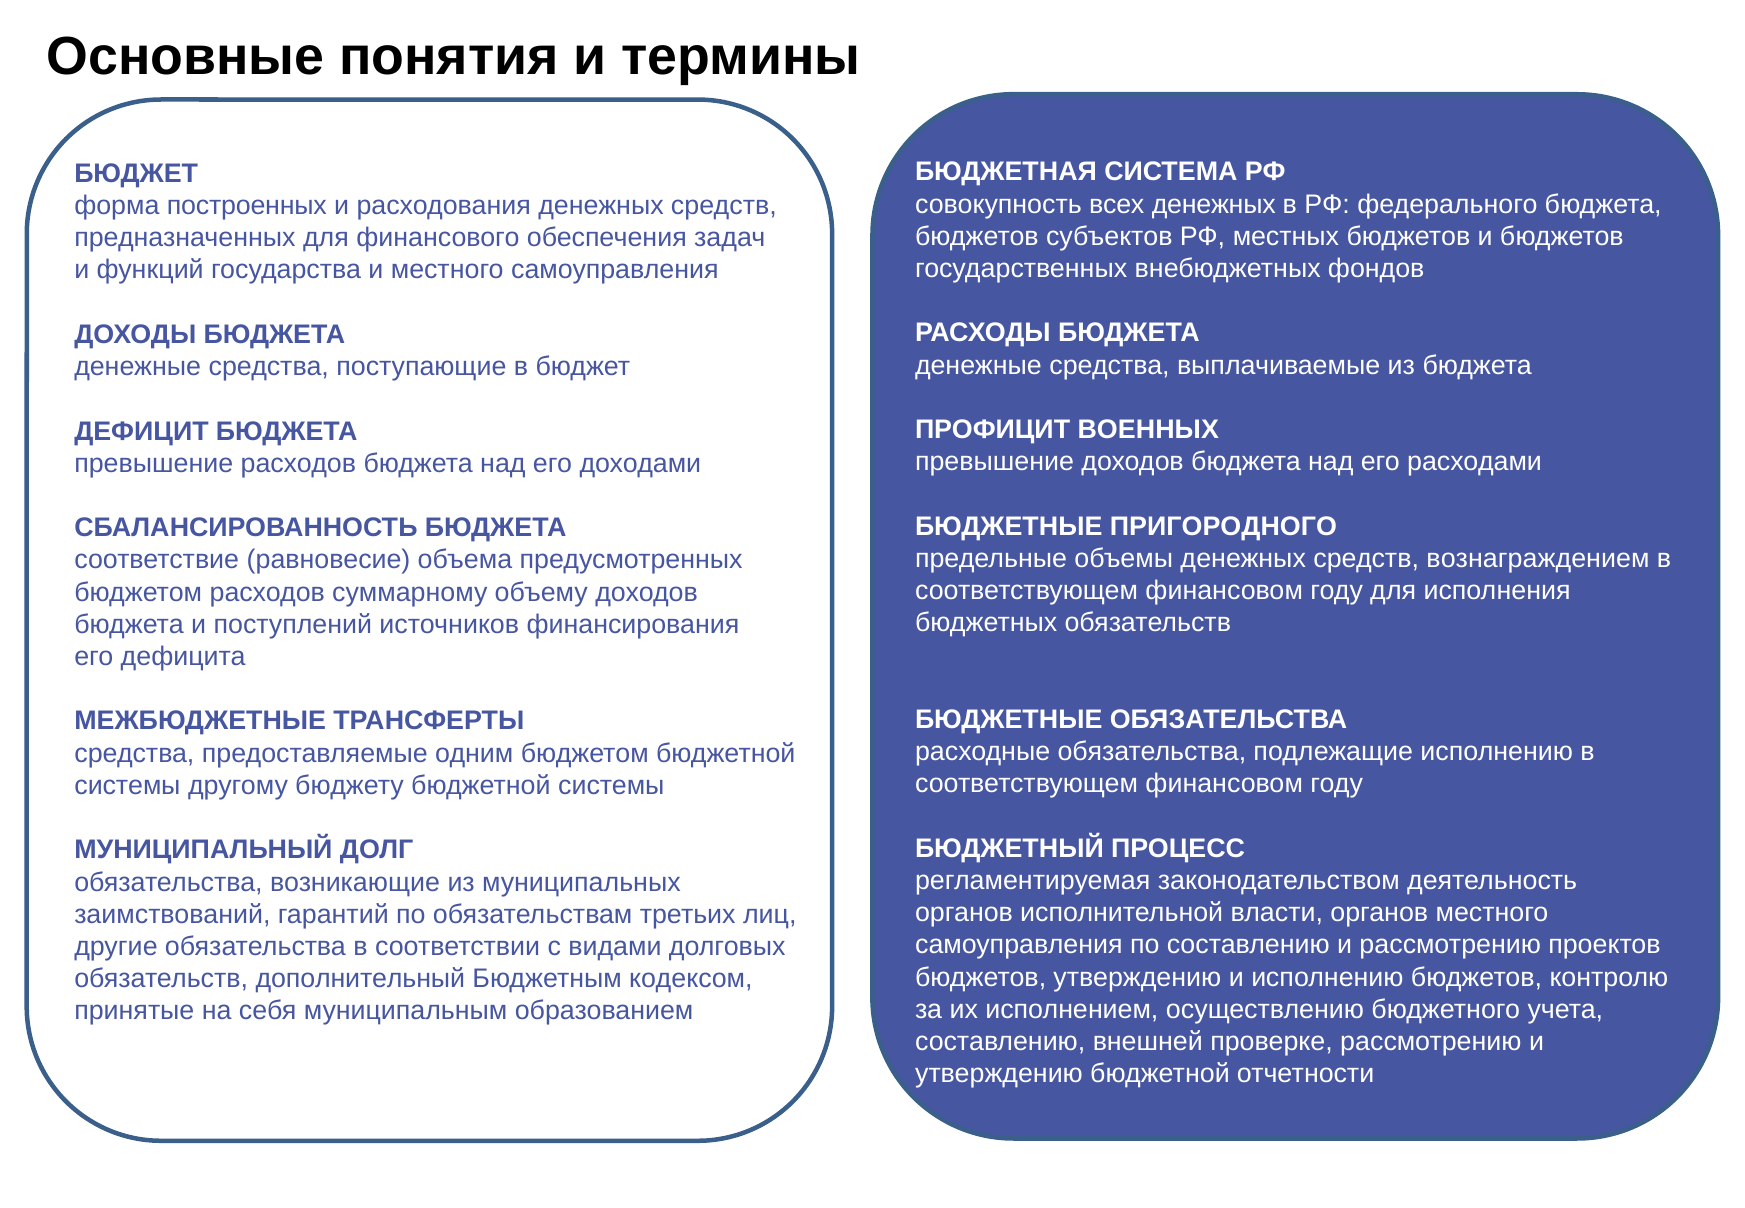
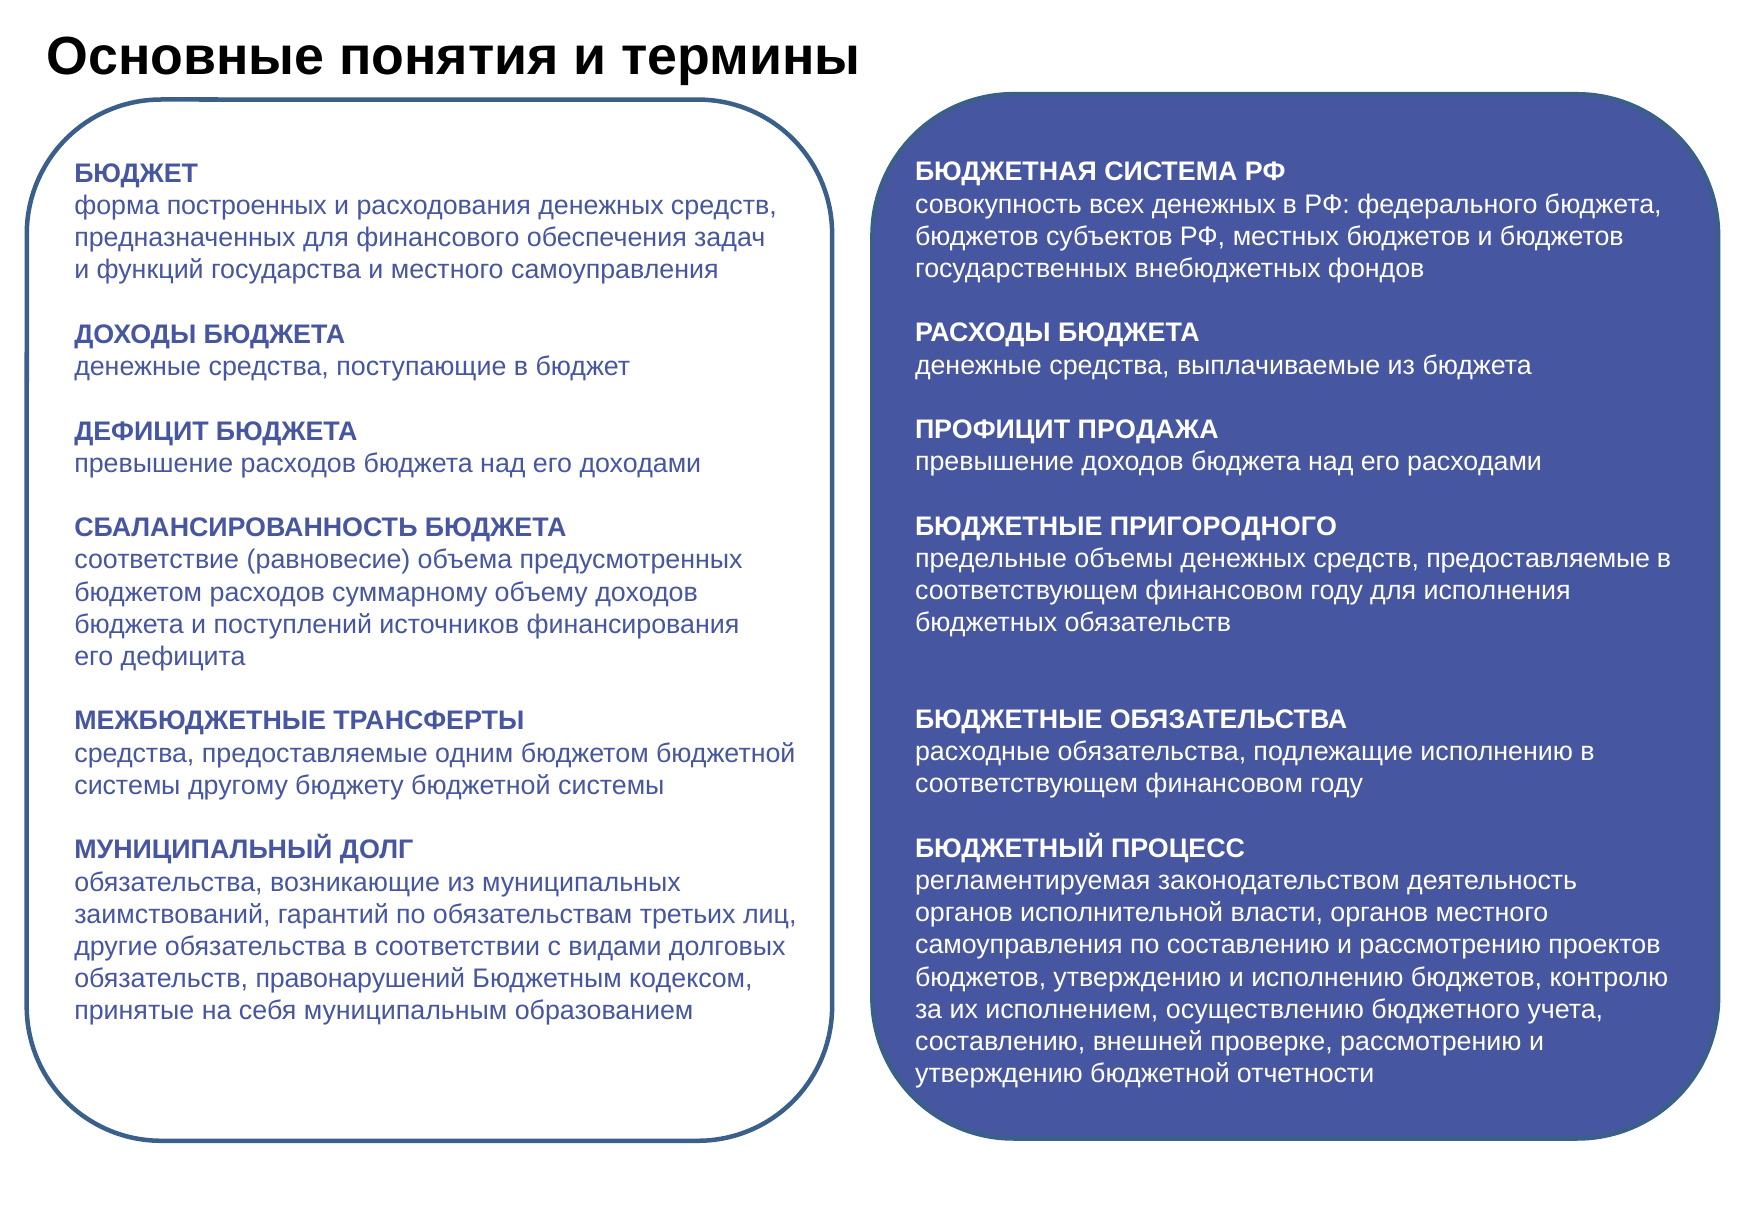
ВОЕННЫХ: ВОЕННЫХ -> ПРОДАЖА
средств вознаграждением: вознаграждением -> предоставляемые
дополнительный: дополнительный -> правонарушений
